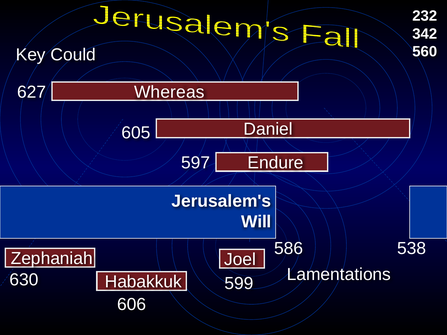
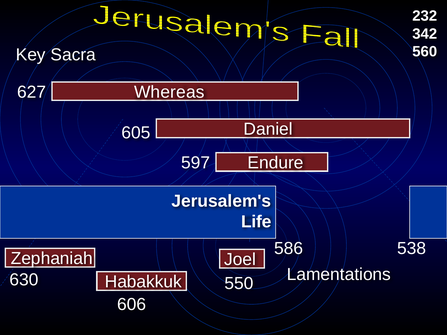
Could: Could -> Sacra
Will: Will -> Life
599: 599 -> 550
